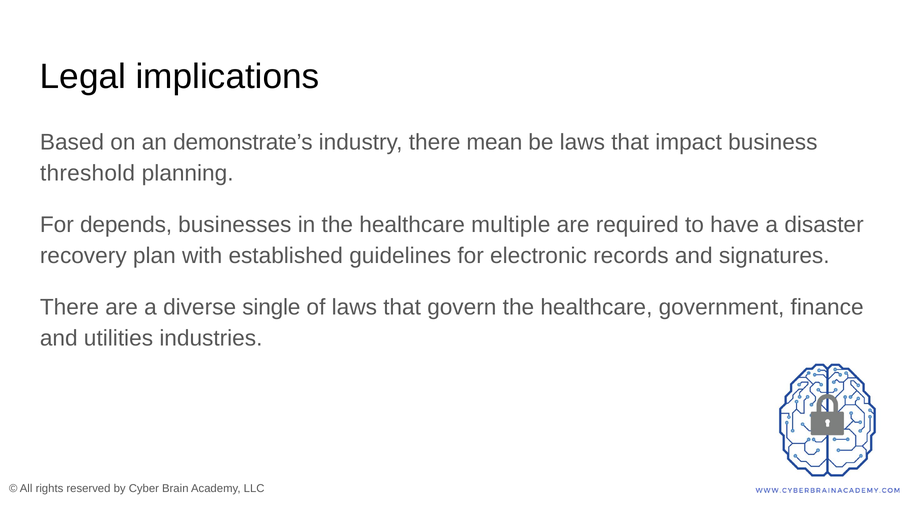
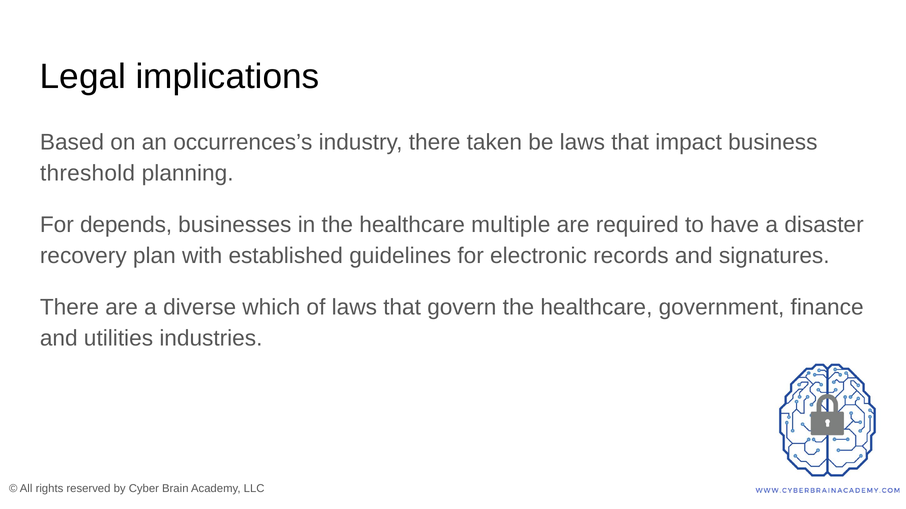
demonstrate’s: demonstrate’s -> occurrences’s
mean: mean -> taken
single: single -> which
